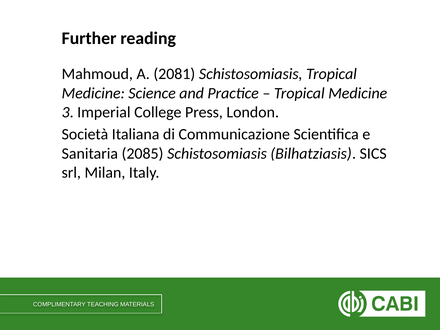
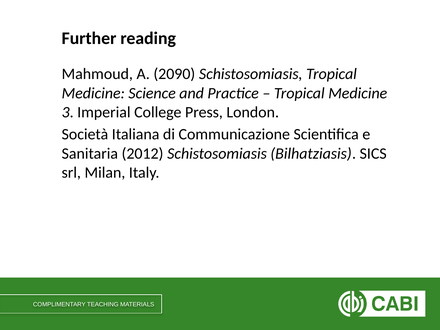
2081: 2081 -> 2090
2085: 2085 -> 2012
